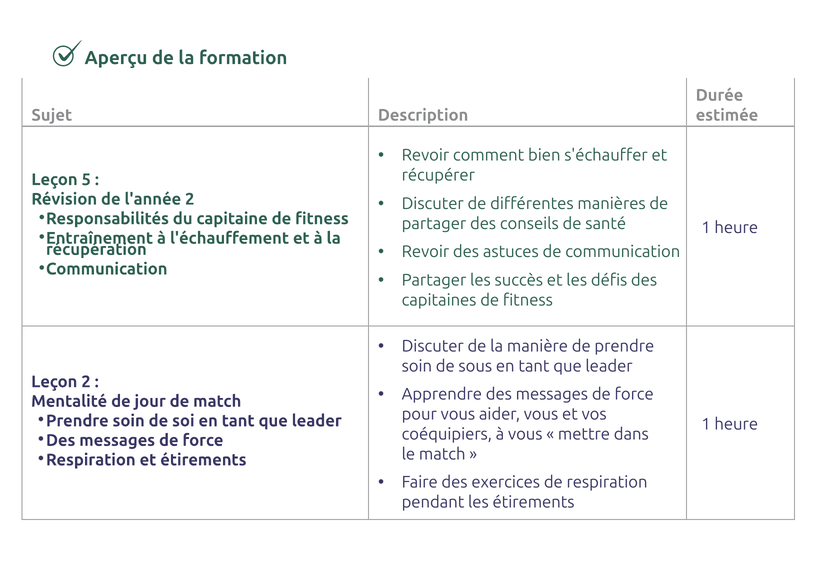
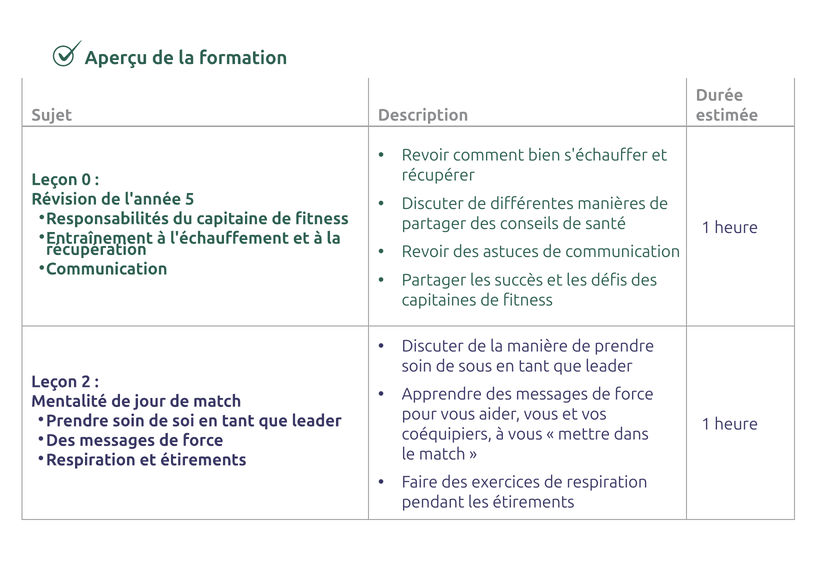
5: 5 -> 0
l'année 2: 2 -> 5
